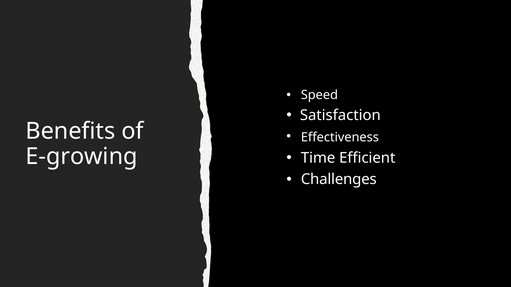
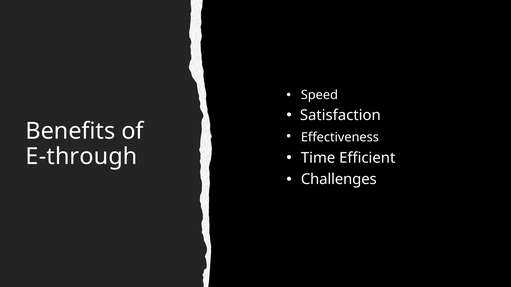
E-growing: E-growing -> E-through
